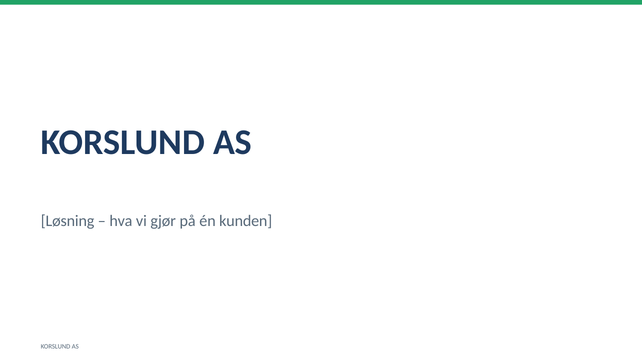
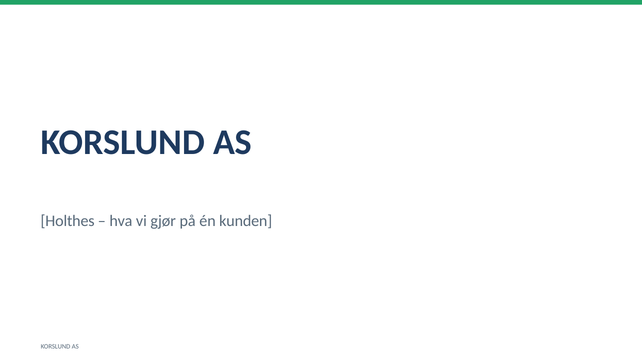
Løsning: Løsning -> Holthes
